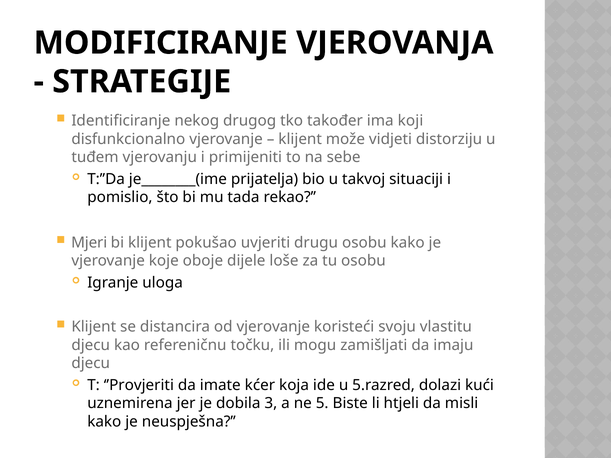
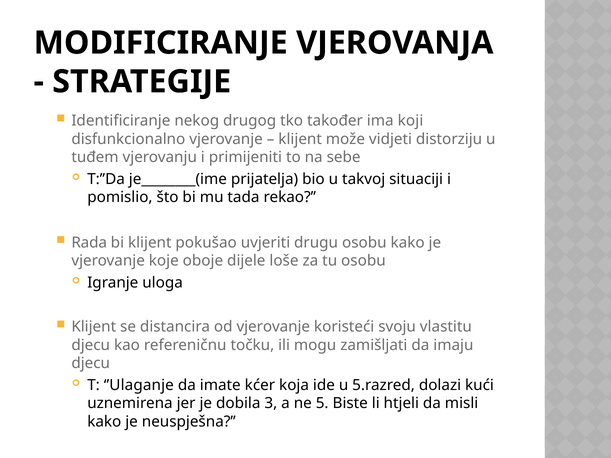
Mjeri: Mjeri -> Rada
’Provjeriti: ’Provjeriti -> ’Ulaganje
